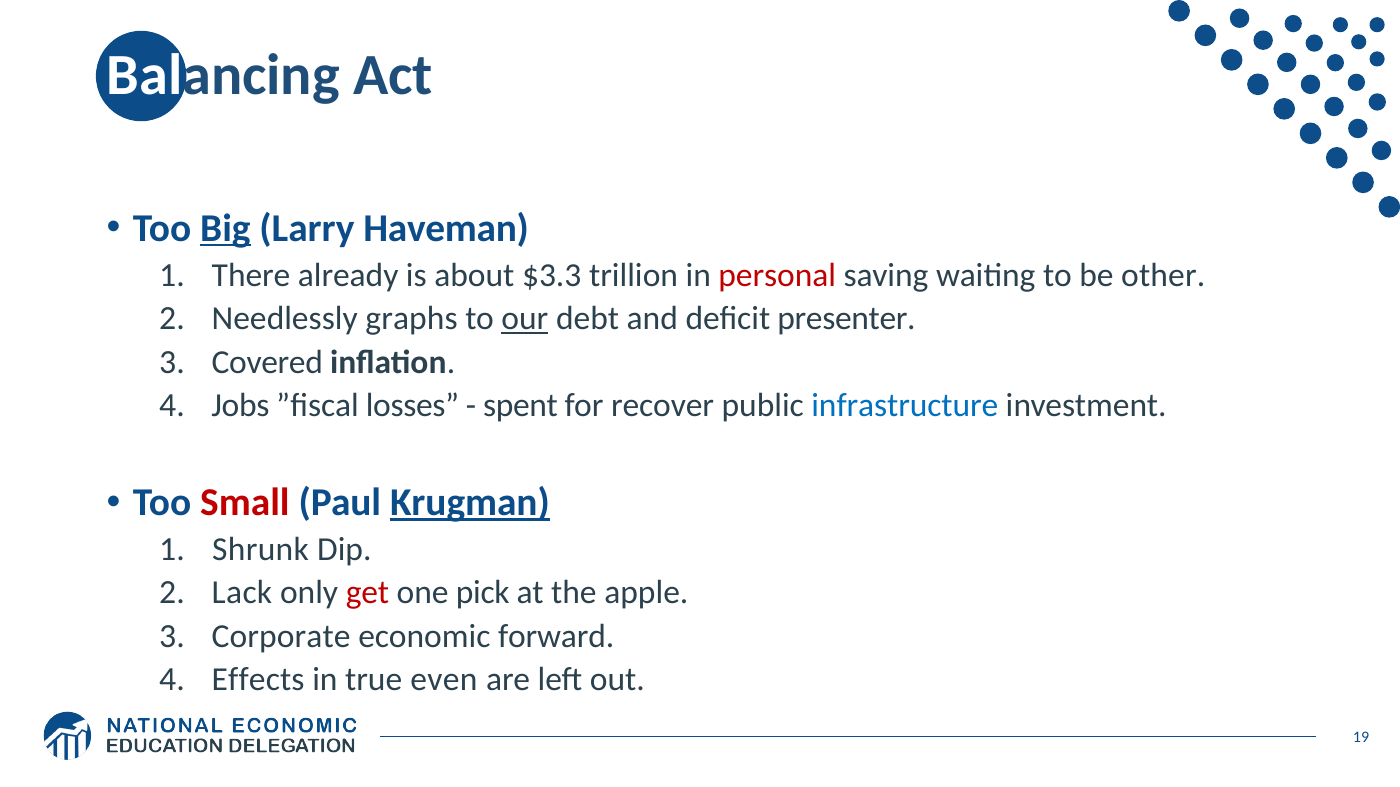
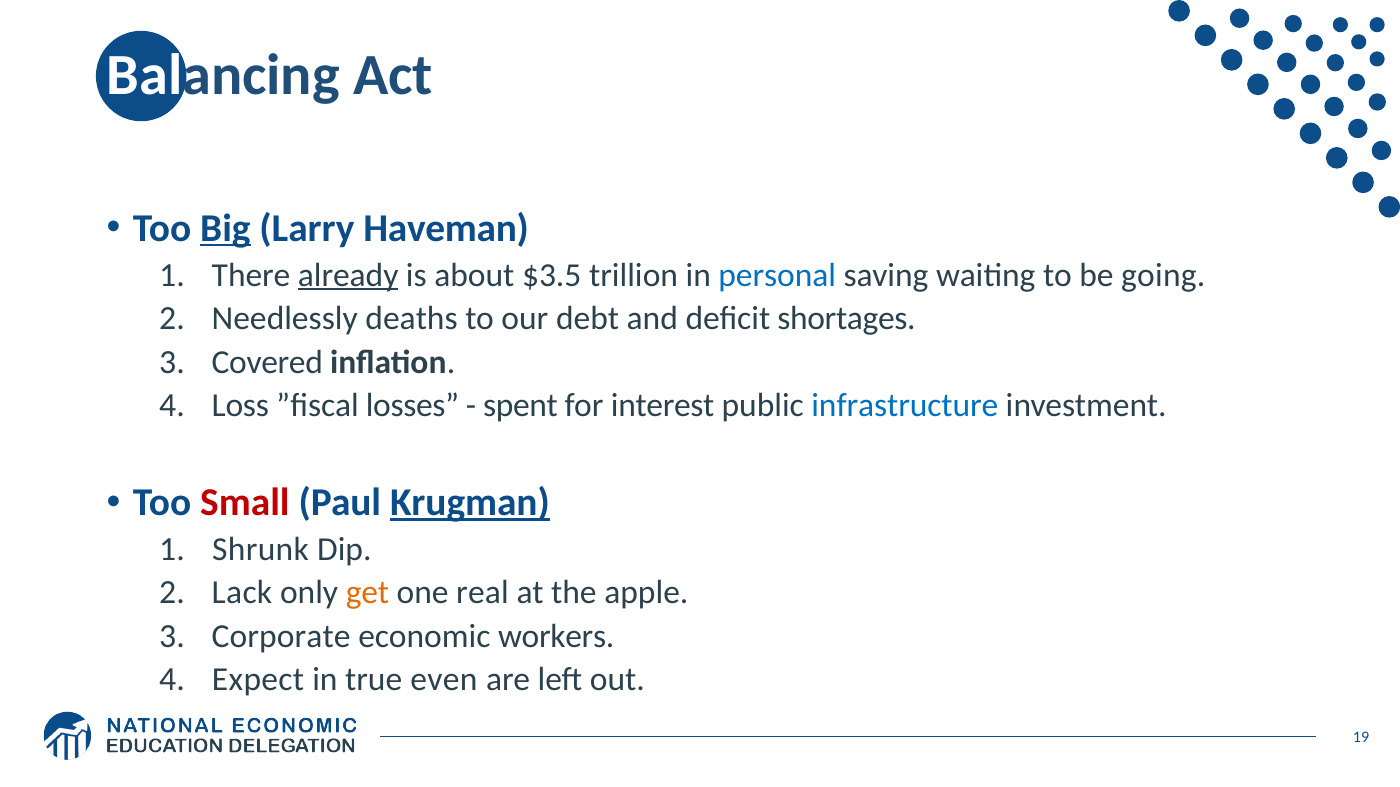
already underline: none -> present
$3.3: $3.3 -> $3.5
personal colour: red -> blue
other: other -> going
graphs: graphs -> deaths
our underline: present -> none
presenter: presenter -> shortages
Jobs: Jobs -> Loss
recover: recover -> interest
get colour: red -> orange
pick: pick -> real
forward: forward -> workers
Effects: Effects -> Expect
